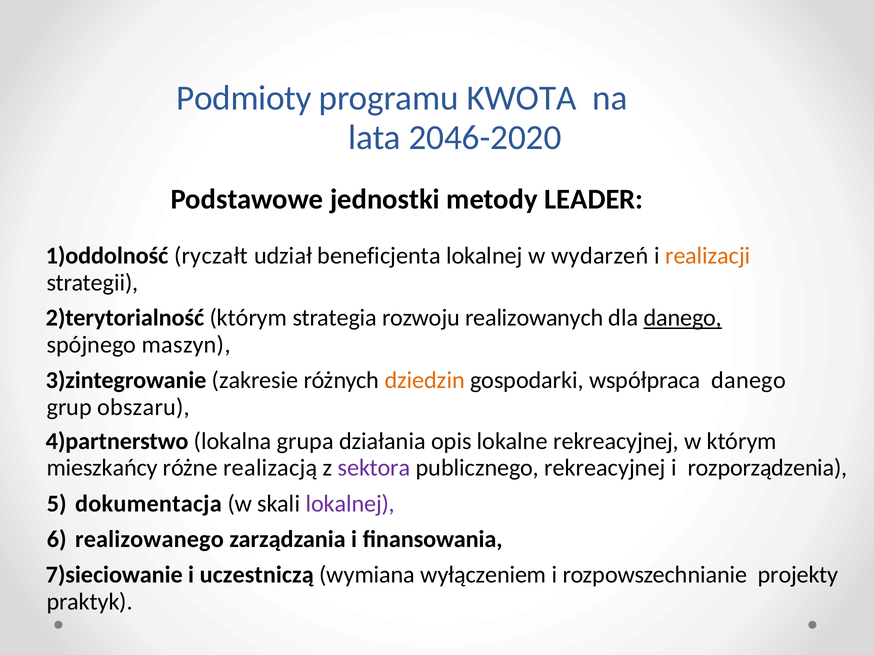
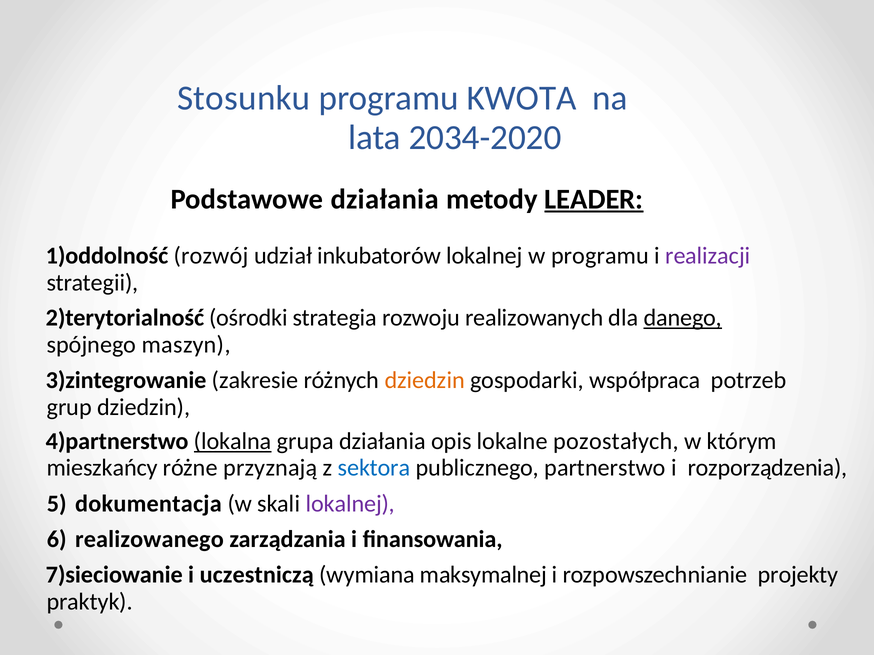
Podmioty: Podmioty -> Stosunku
2046-2020: 2046-2020 -> 2034-2020
Podstawowe jednostki: jednostki -> działania
LEADER underline: none -> present
ryczałt: ryczałt -> rozwój
beneficjenta: beneficjenta -> inkubatorów
w wydarzeń: wydarzeń -> programu
realizacji colour: orange -> purple
którym at (248, 318): którym -> ośrodki
współpraca danego: danego -> potrzeb
grup obszaru: obszaru -> dziedzin
lokalna underline: none -> present
lokalne rekreacyjnej: rekreacyjnej -> pozostałych
realizacją: realizacją -> przyznają
sektora colour: purple -> blue
publicznego rekreacyjnej: rekreacyjnej -> partnerstwo
wyłączeniem: wyłączeniem -> maksymalnej
